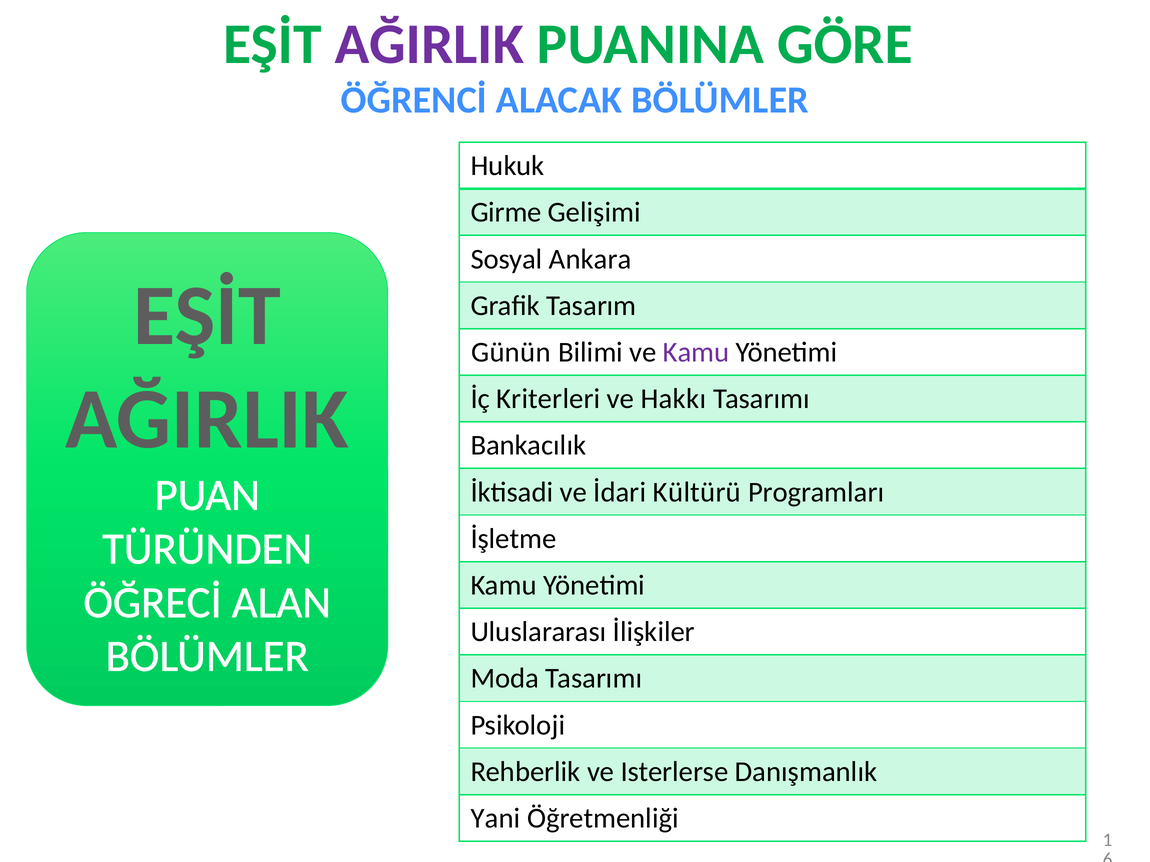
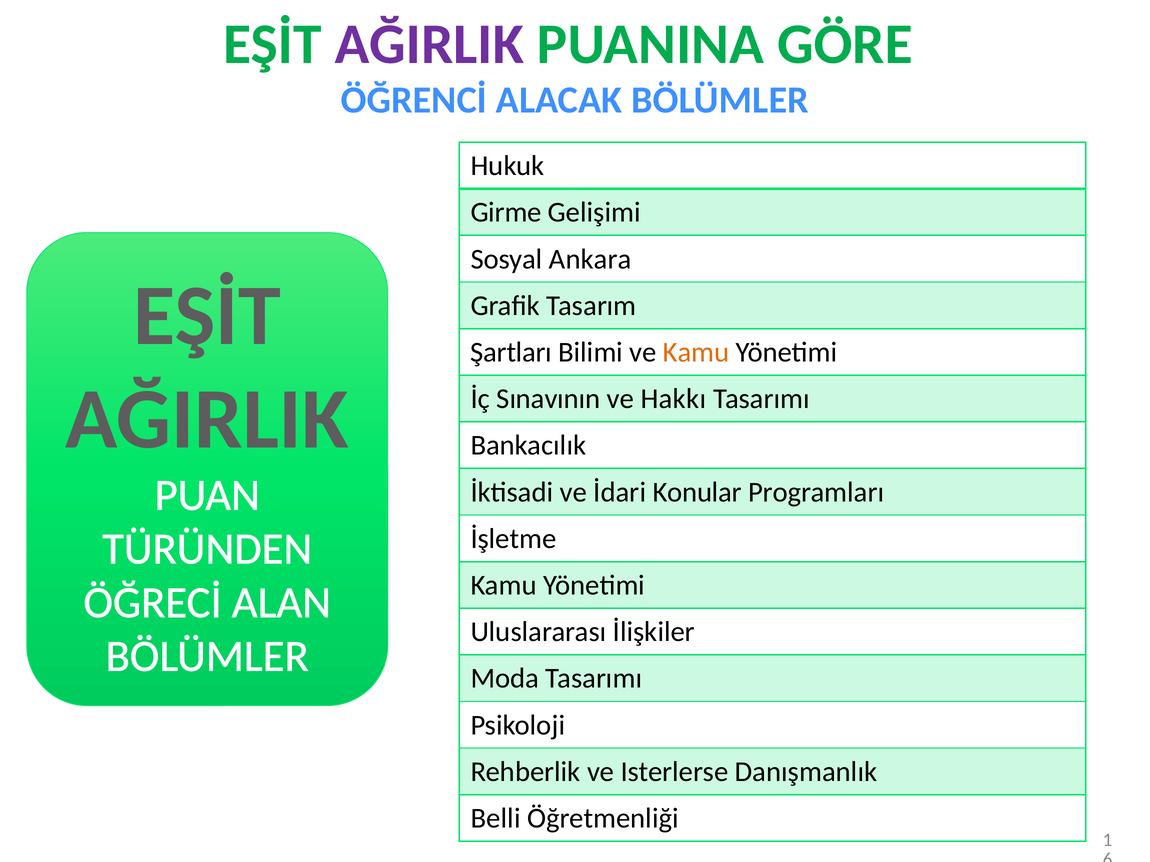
Günün: Günün -> Şartları
Kamu at (696, 352) colour: purple -> orange
Kriterleri: Kriterleri -> Sınavının
Kültürü: Kültürü -> Konular
Yani: Yani -> Belli
